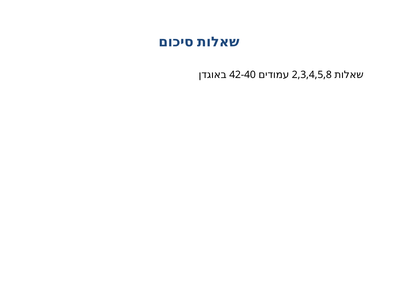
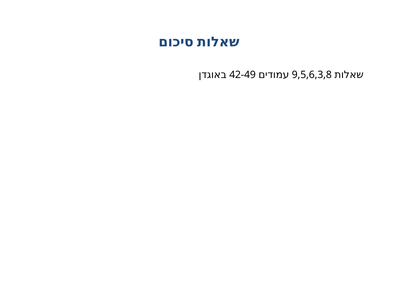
42-40: 42-40 -> 42-49
2,3,4,5,8: 2,3,4,5,8 -> 9,5,6,3,8
